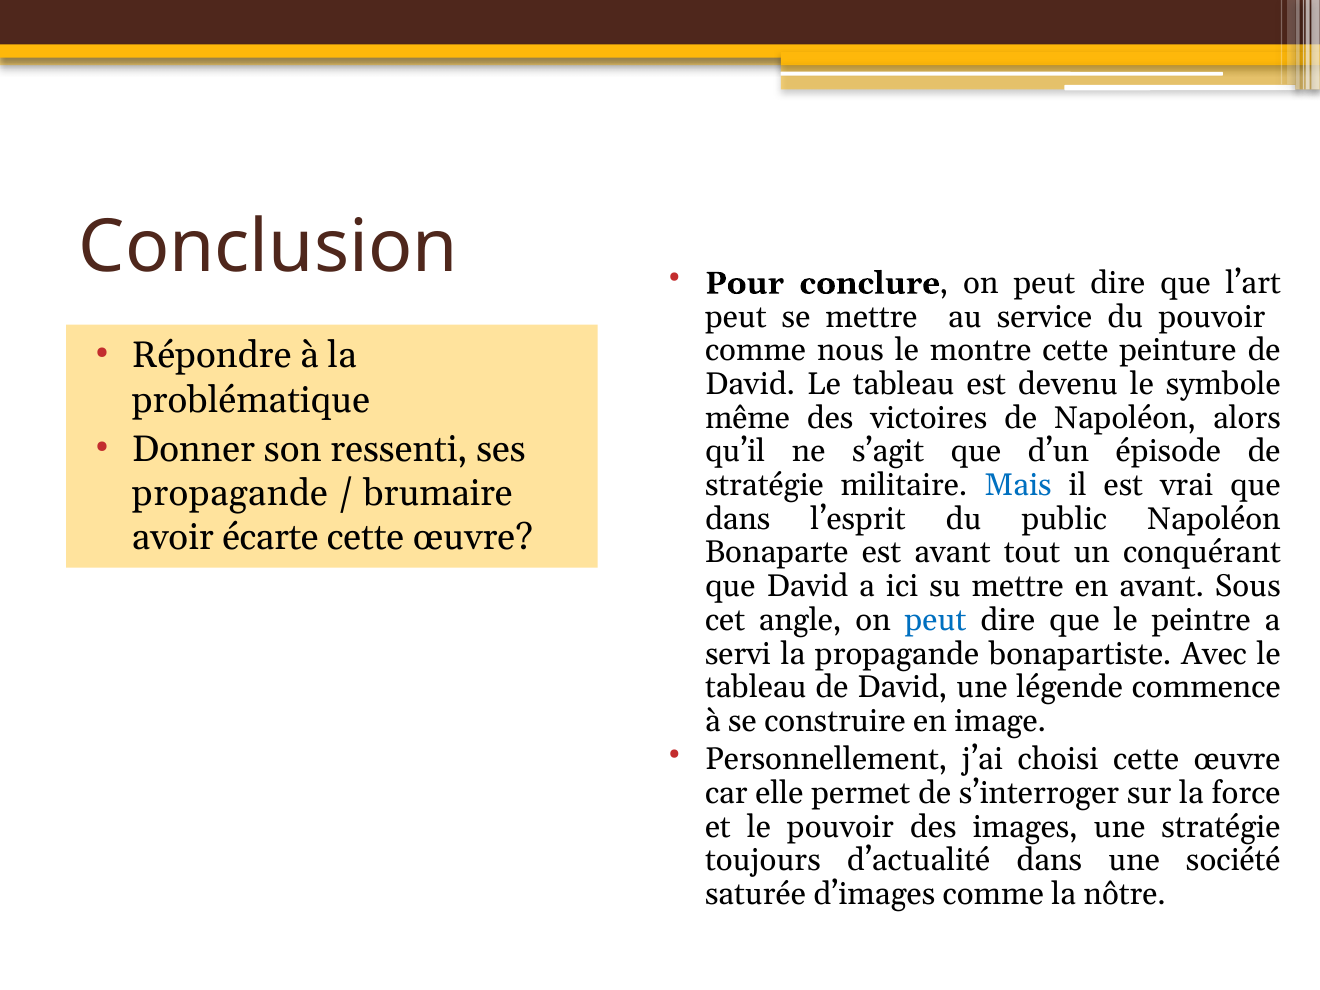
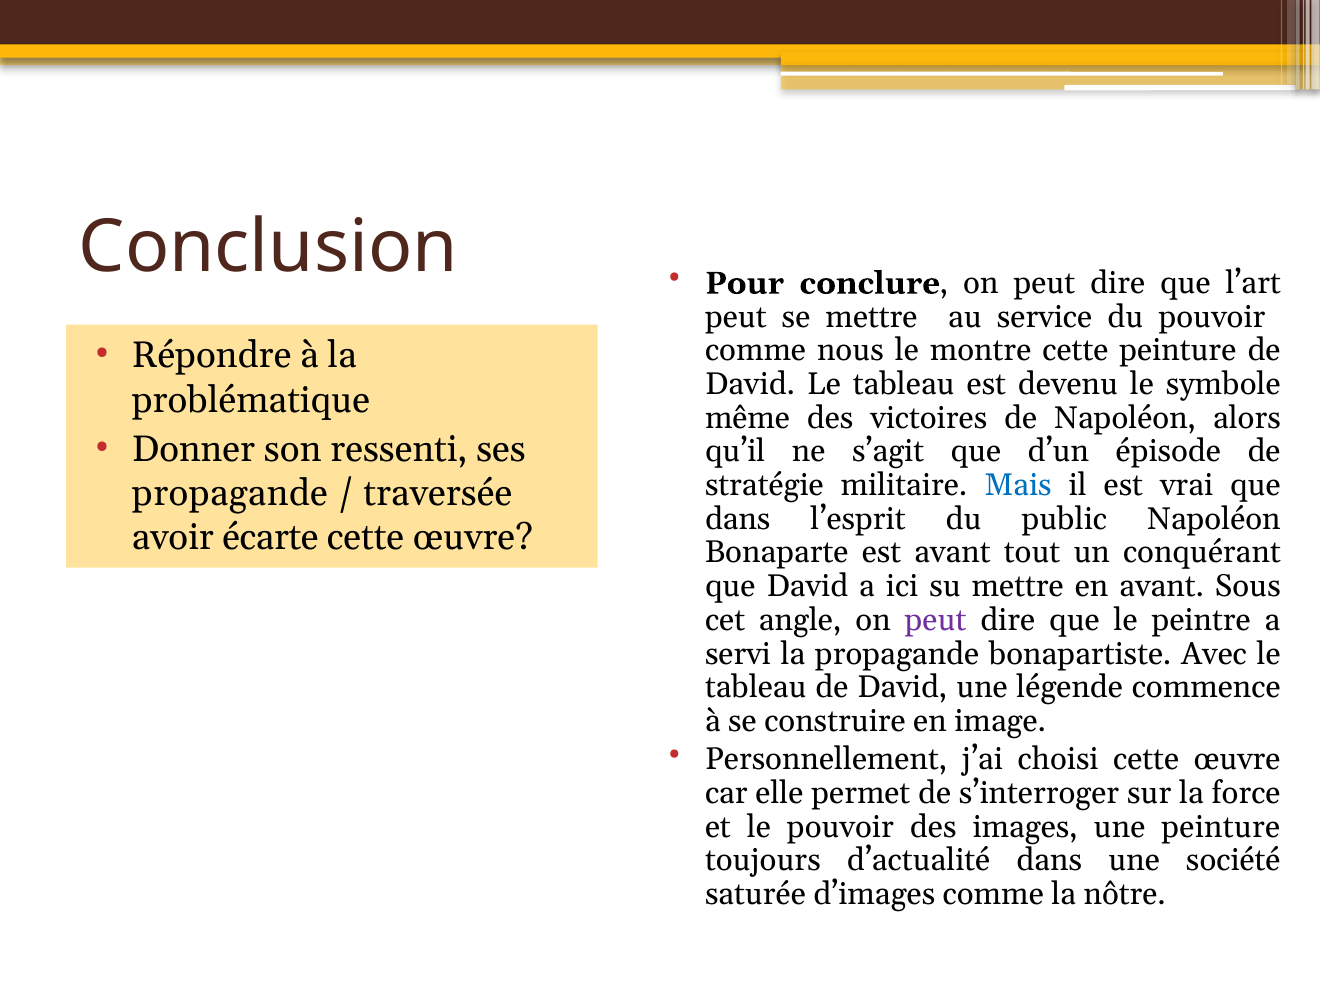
brumaire: brumaire -> traversée
peut at (935, 620) colour: blue -> purple
une stratégie: stratégie -> peinture
